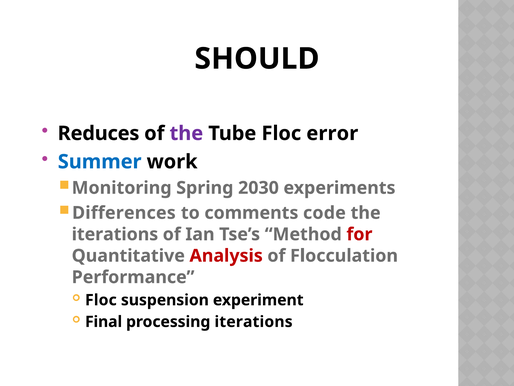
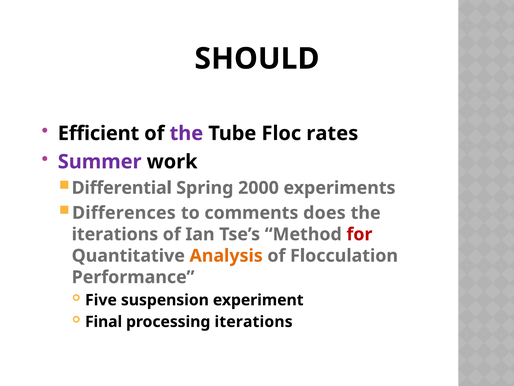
Reduces: Reduces -> Efficient
error: error -> rates
Summer colour: blue -> purple
Monitoring: Monitoring -> Differential
2030: 2030 -> 2000
code: code -> does
Analysis colour: red -> orange
Floc at (101, 300): Floc -> Five
